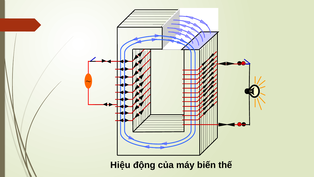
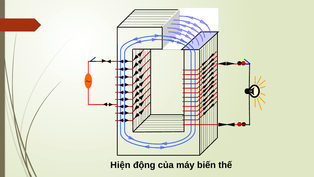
Hiệu: Hiệu -> Hiện
